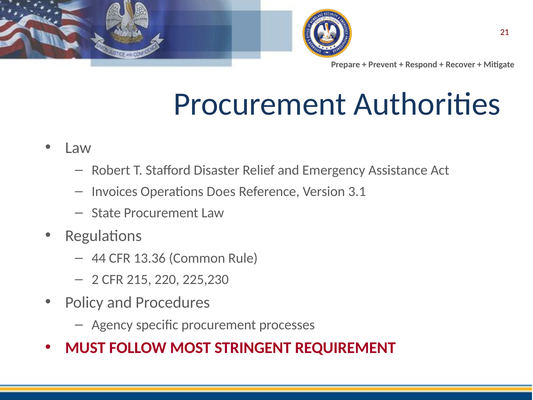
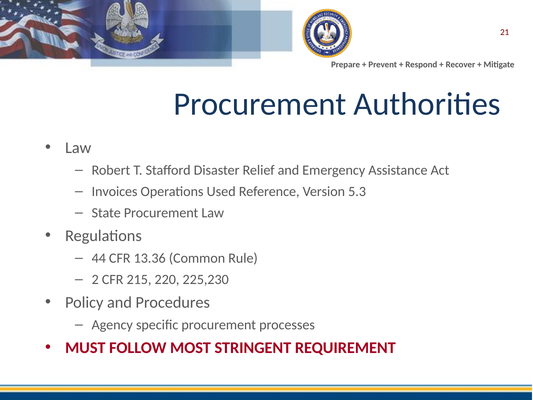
Does: Does -> Used
3.1: 3.1 -> 5.3
